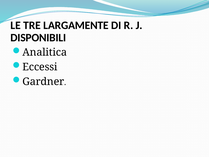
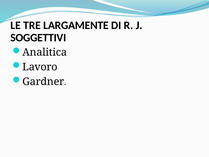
DISPONIBILI: DISPONIBILI -> SOGGETTIVI
Eccessi: Eccessi -> Lavoro
